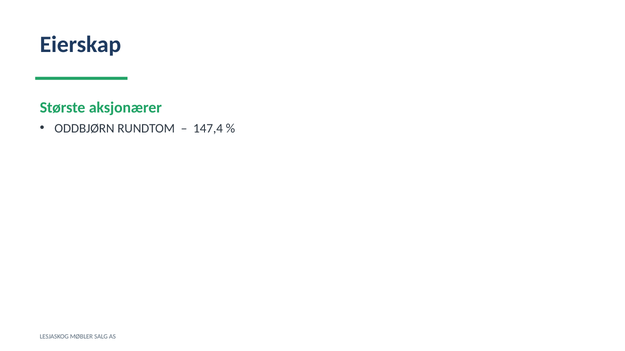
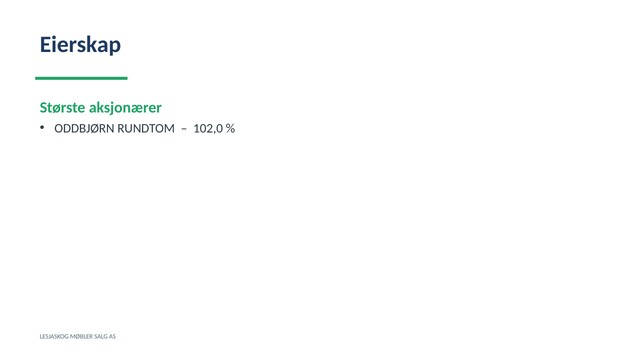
147,4: 147,4 -> 102,0
